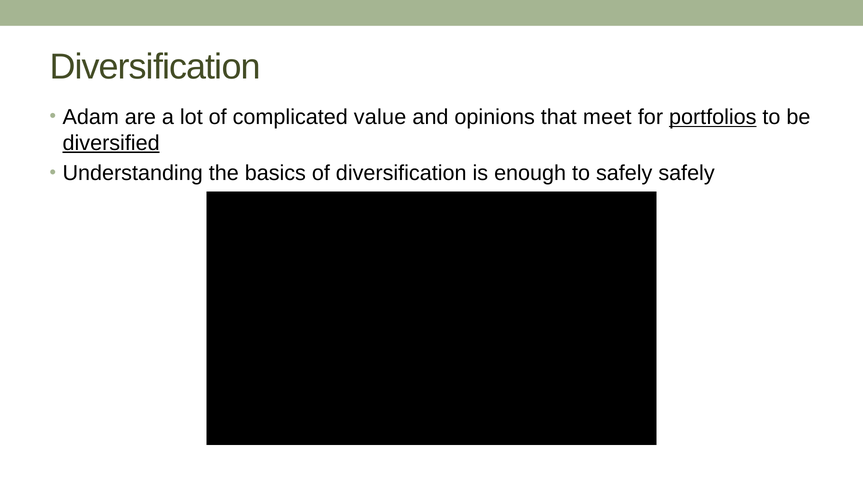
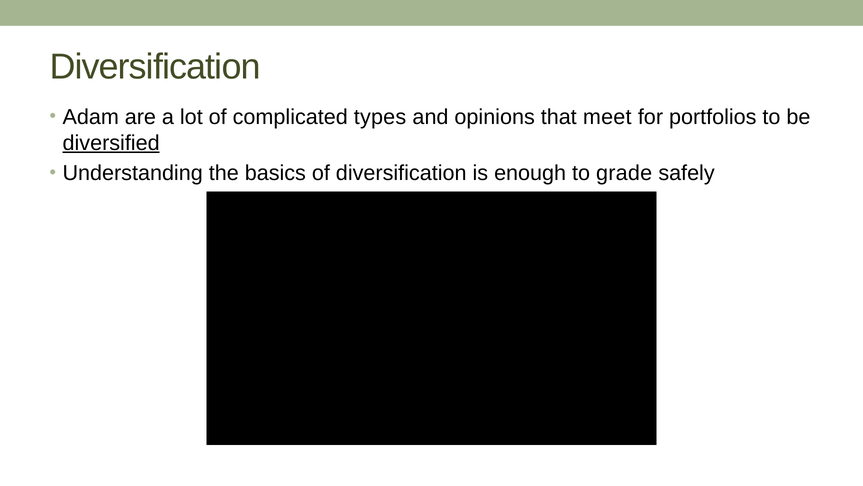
value: value -> types
portfolios underline: present -> none
to safely: safely -> grade
